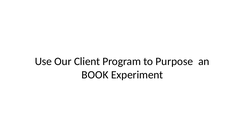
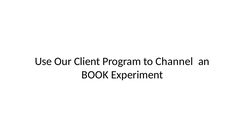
Purpose: Purpose -> Channel
